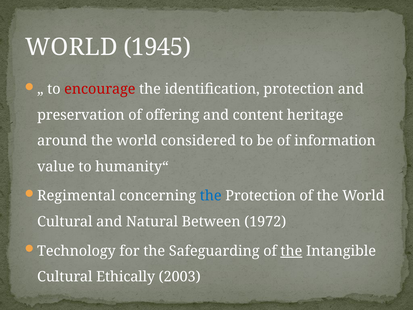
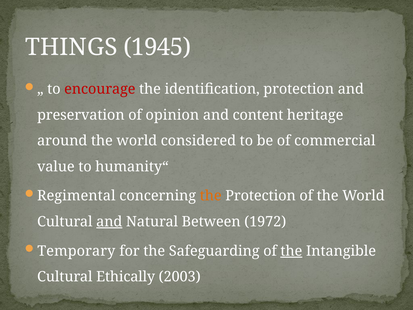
WORLD at (71, 47): WORLD -> THINGS
offering: offering -> opinion
information: information -> commercial
the at (211, 196) colour: blue -> orange
and at (109, 222) underline: none -> present
Technology: Technology -> Temporary
